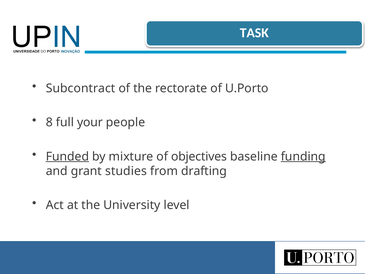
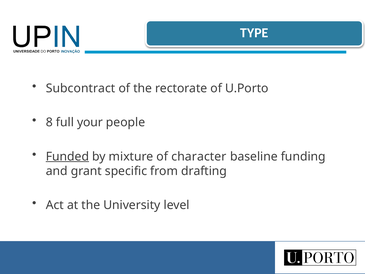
TASK: TASK -> TYPE
objectives: objectives -> character
funding underline: present -> none
studies: studies -> specific
